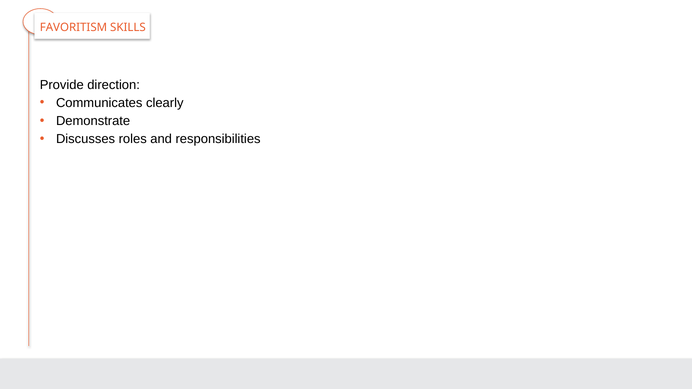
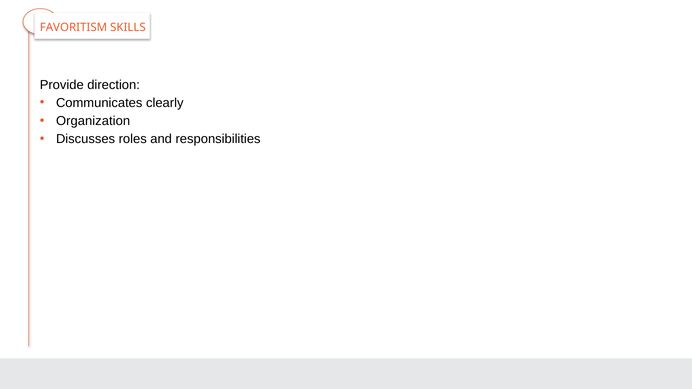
Demonstrate: Demonstrate -> Organization
